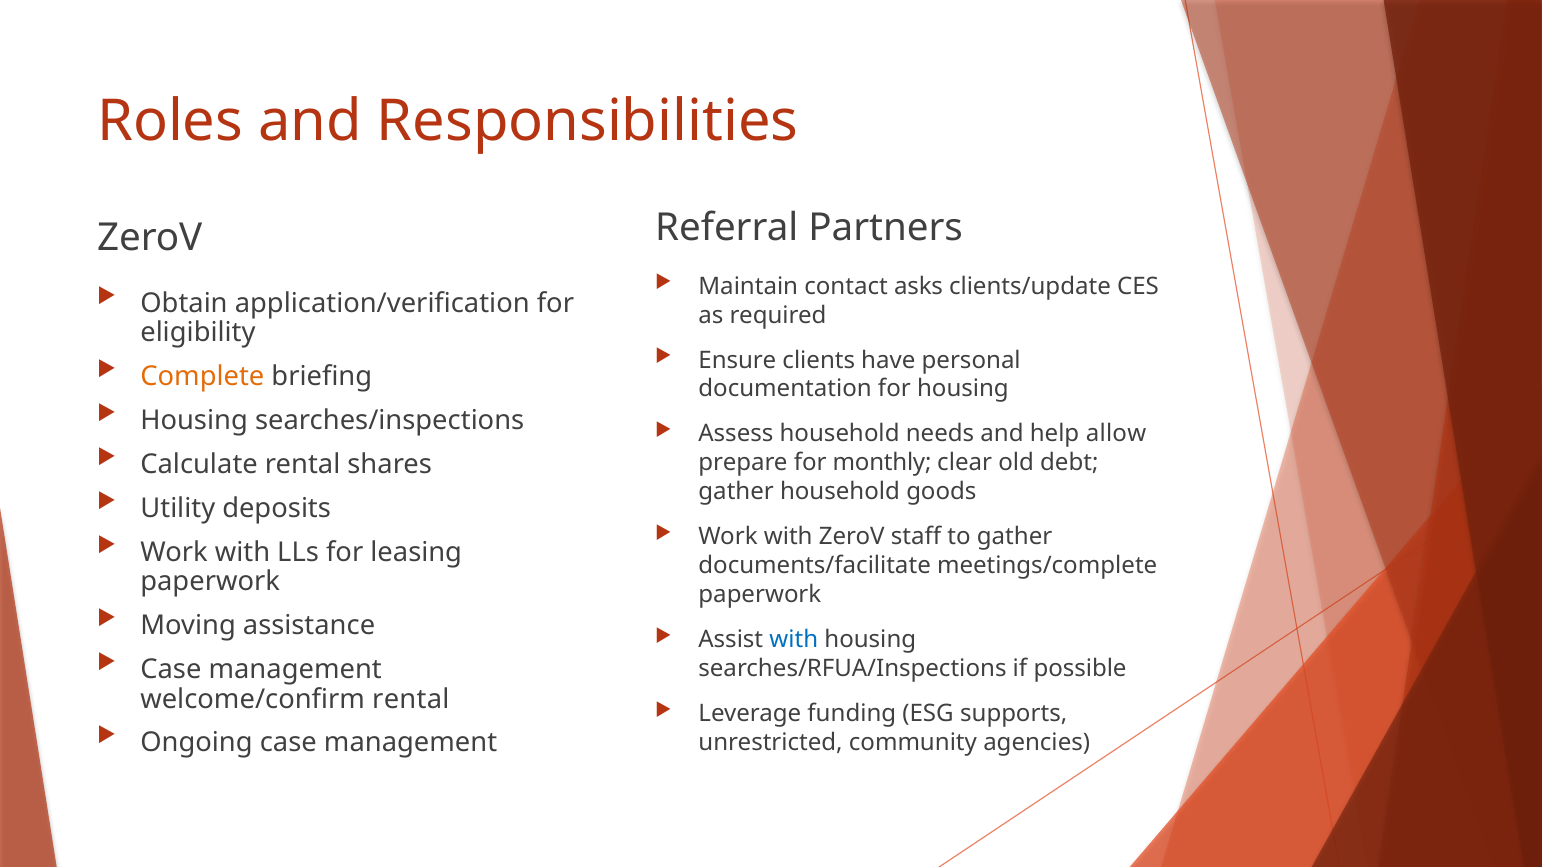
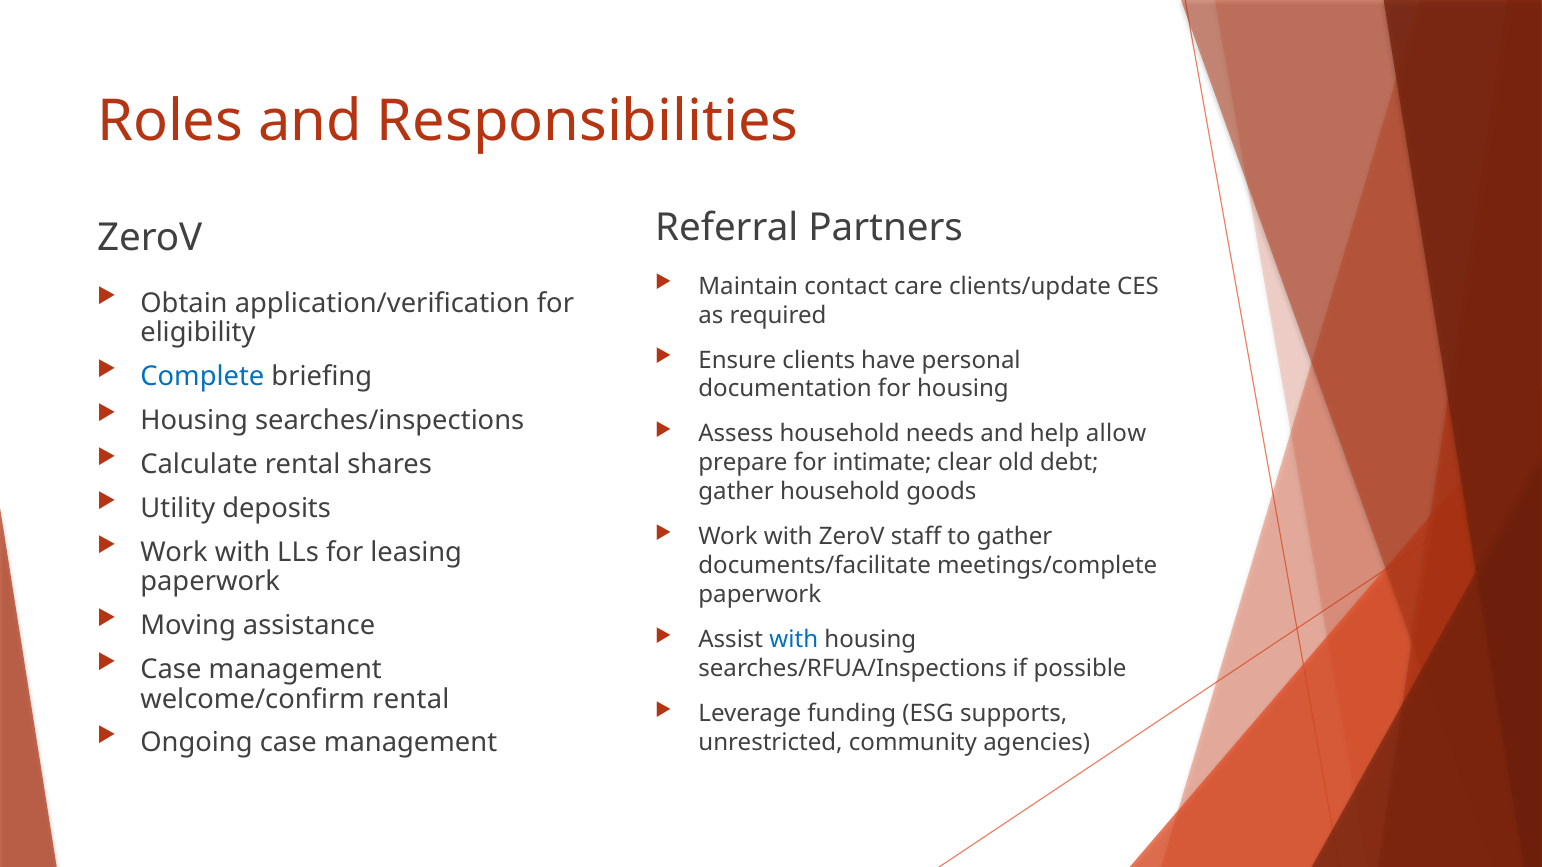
asks: asks -> care
Complete colour: orange -> blue
monthly: monthly -> intimate
